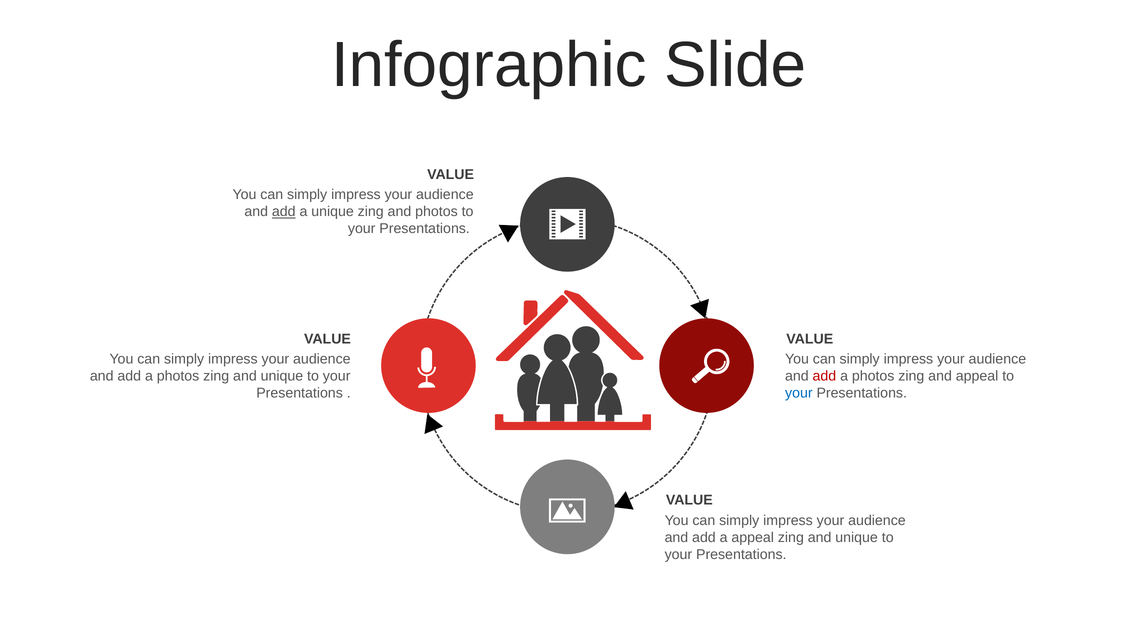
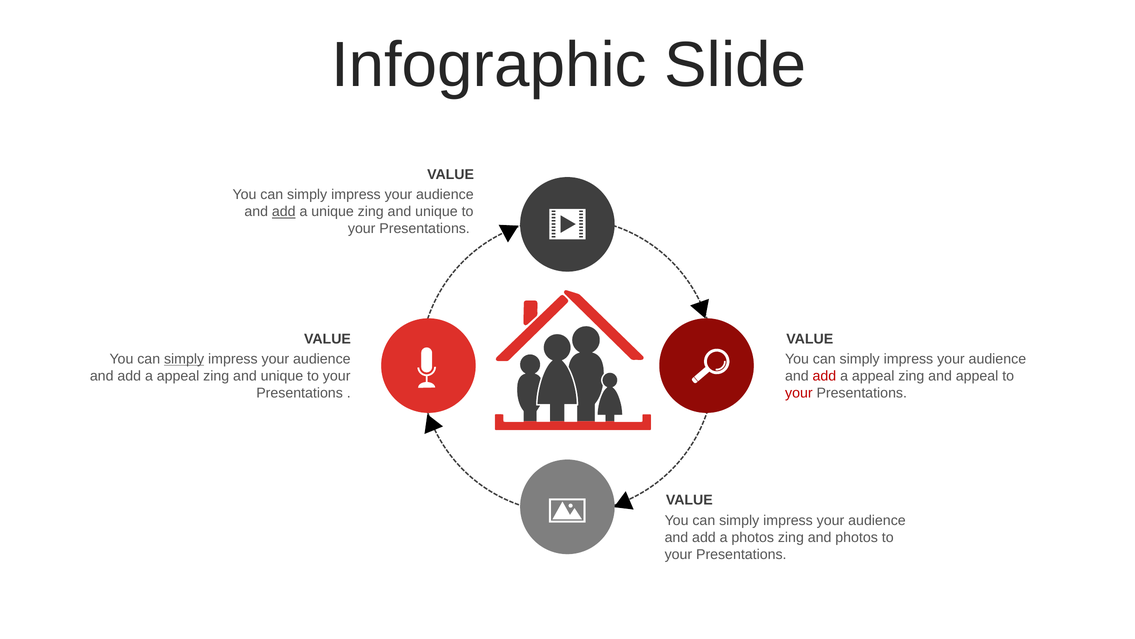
unique zing and photos: photos -> unique
simply at (184, 359) underline: none -> present
photos at (178, 376): photos -> appeal
photos at (873, 376): photos -> appeal
your at (799, 393) colour: blue -> red
a appeal: appeal -> photos
unique at (857, 537): unique -> photos
